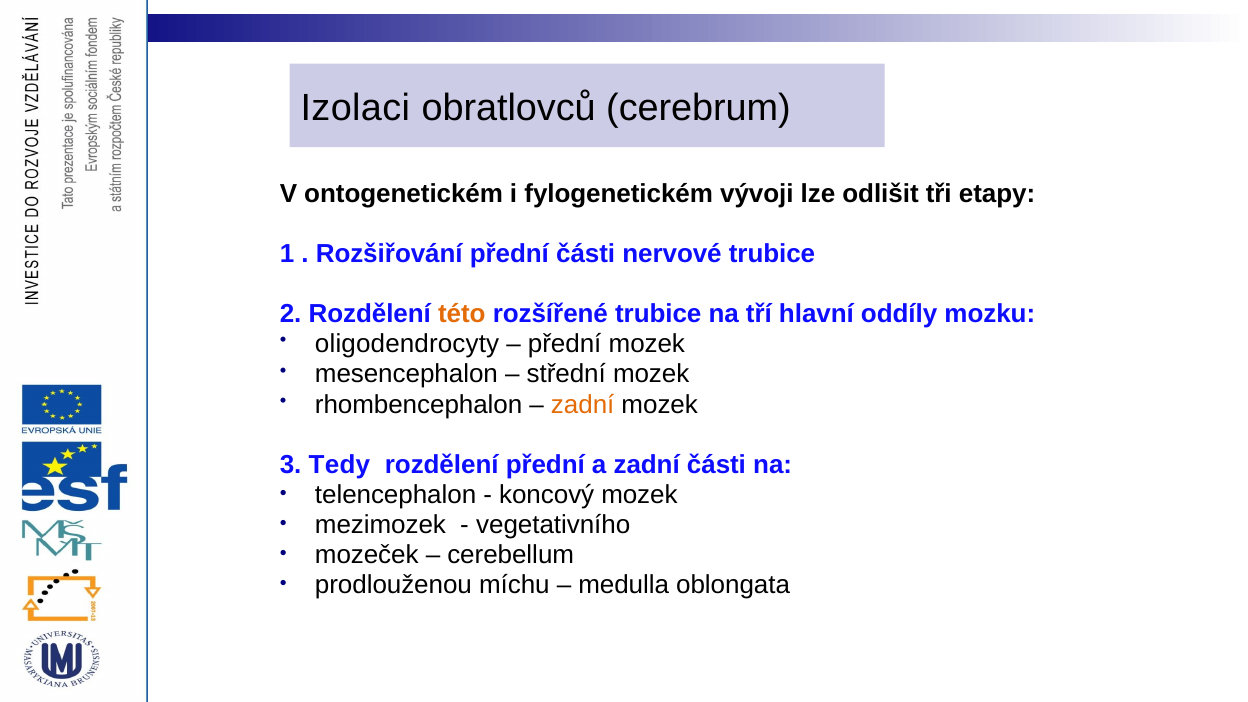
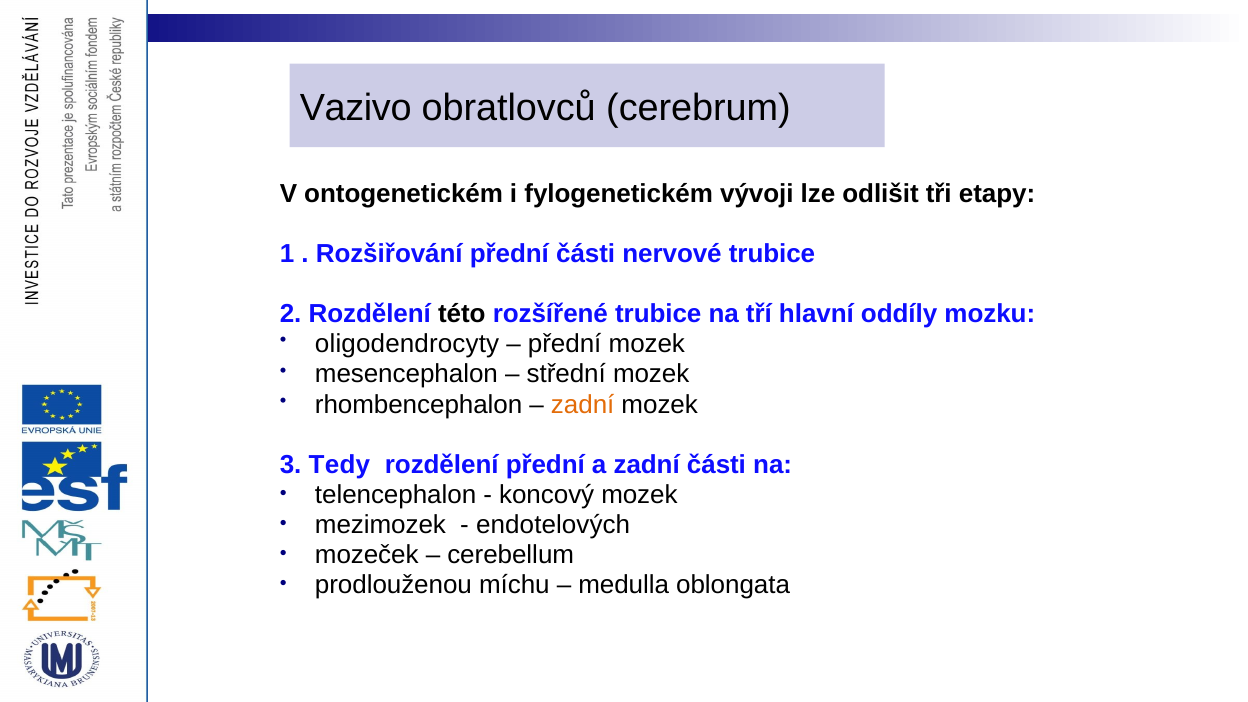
Izolaci: Izolaci -> Vazivo
této colour: orange -> black
vegetativního: vegetativního -> endotelových
